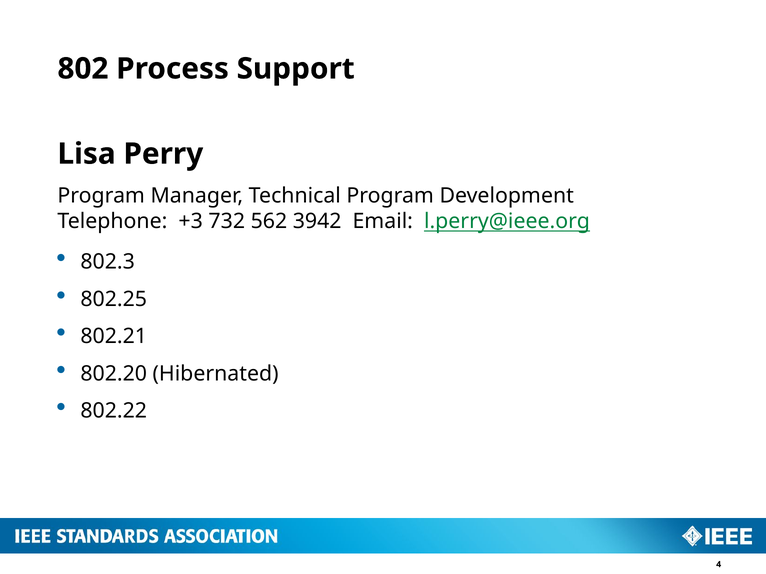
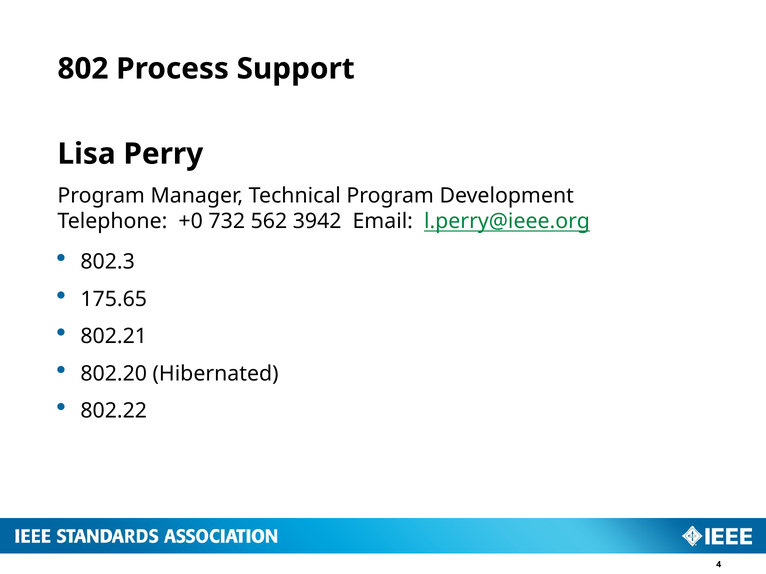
+3: +3 -> +0
802.25: 802.25 -> 175.65
